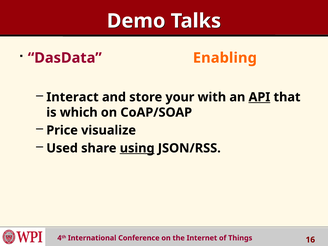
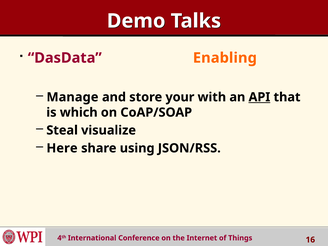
Interact: Interact -> Manage
Price: Price -> Steal
Used: Used -> Here
using underline: present -> none
